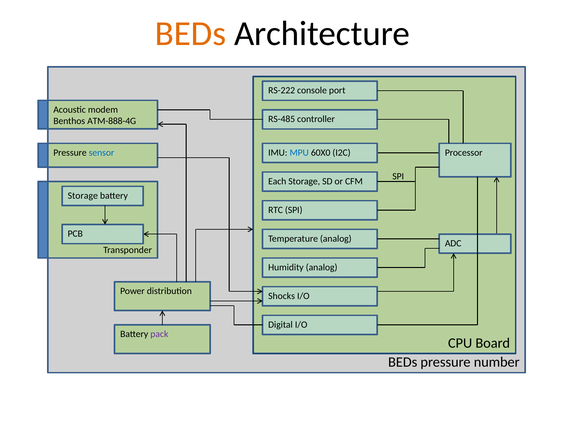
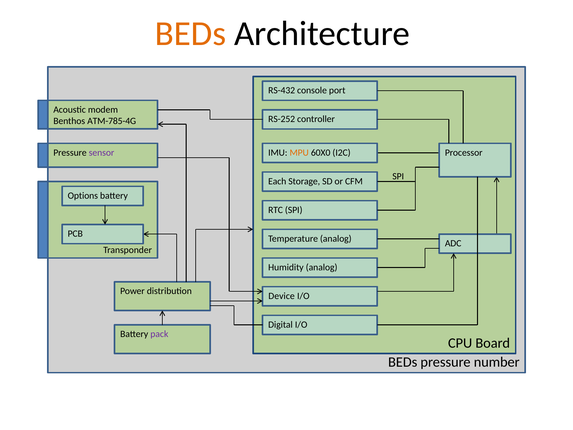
RS-222: RS-222 -> RS-432
RS-485: RS-485 -> RS-252
ATM-888-4G: ATM-888-4G -> ATM-785-4G
sensor colour: blue -> purple
MPU colour: blue -> orange
Storage at (83, 195): Storage -> Options
Shocks: Shocks -> Device
